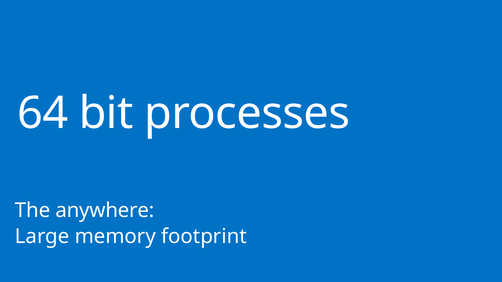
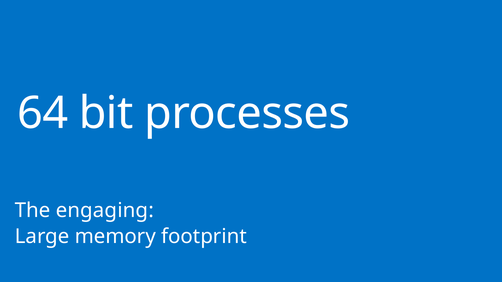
anywhere: anywhere -> engaging
